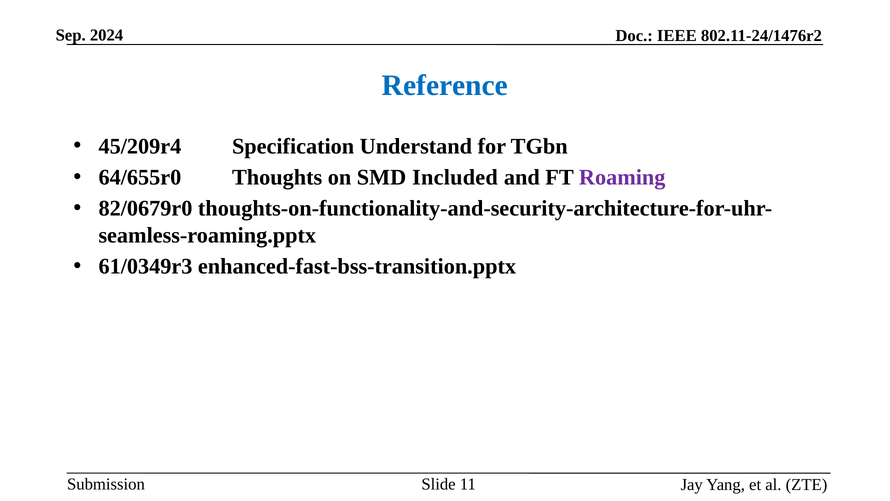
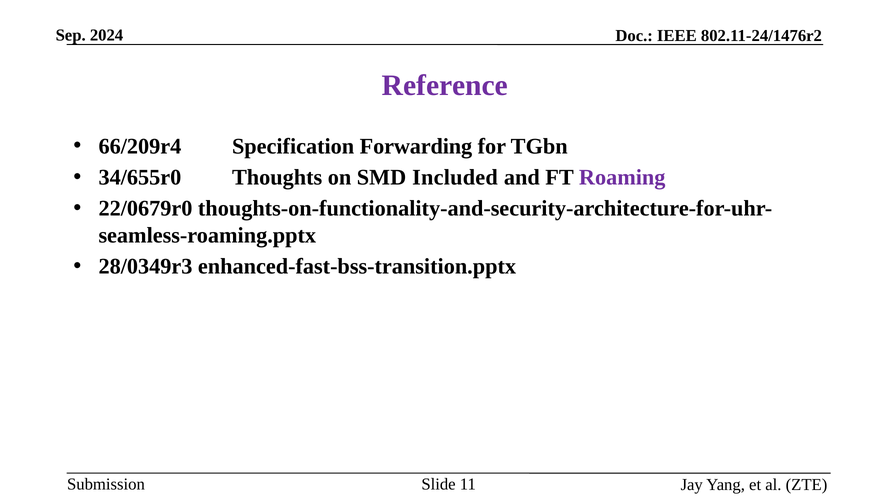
Reference colour: blue -> purple
45/209r4: 45/209r4 -> 66/209r4
Understand: Understand -> Forwarding
64/655r0: 64/655r0 -> 34/655r0
82/0679r0: 82/0679r0 -> 22/0679r0
61/0349r3: 61/0349r3 -> 28/0349r3
